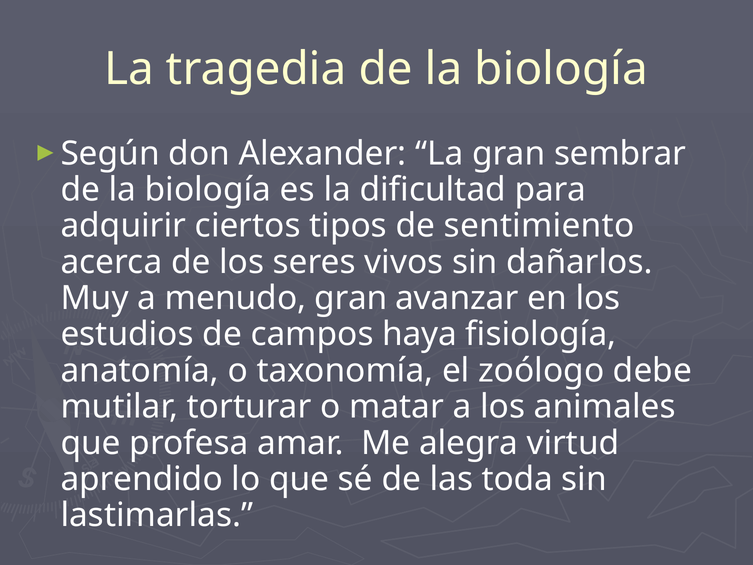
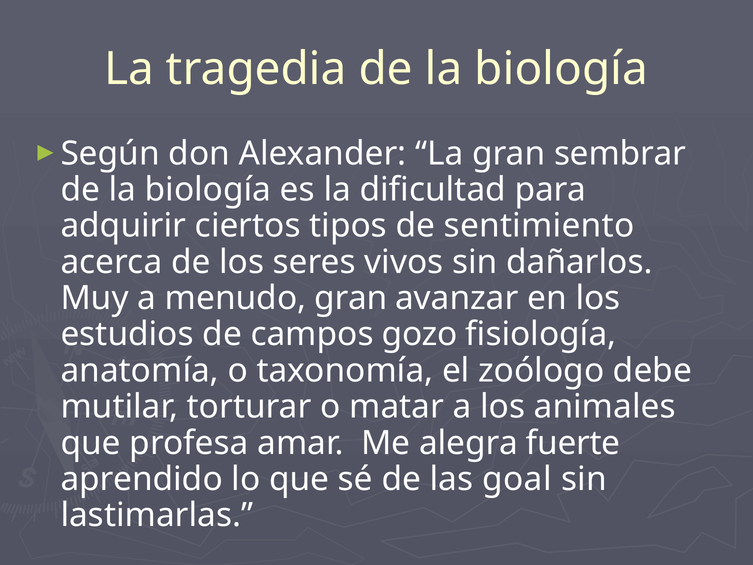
haya: haya -> gozo
virtud: virtud -> fuerte
toda: toda -> goal
